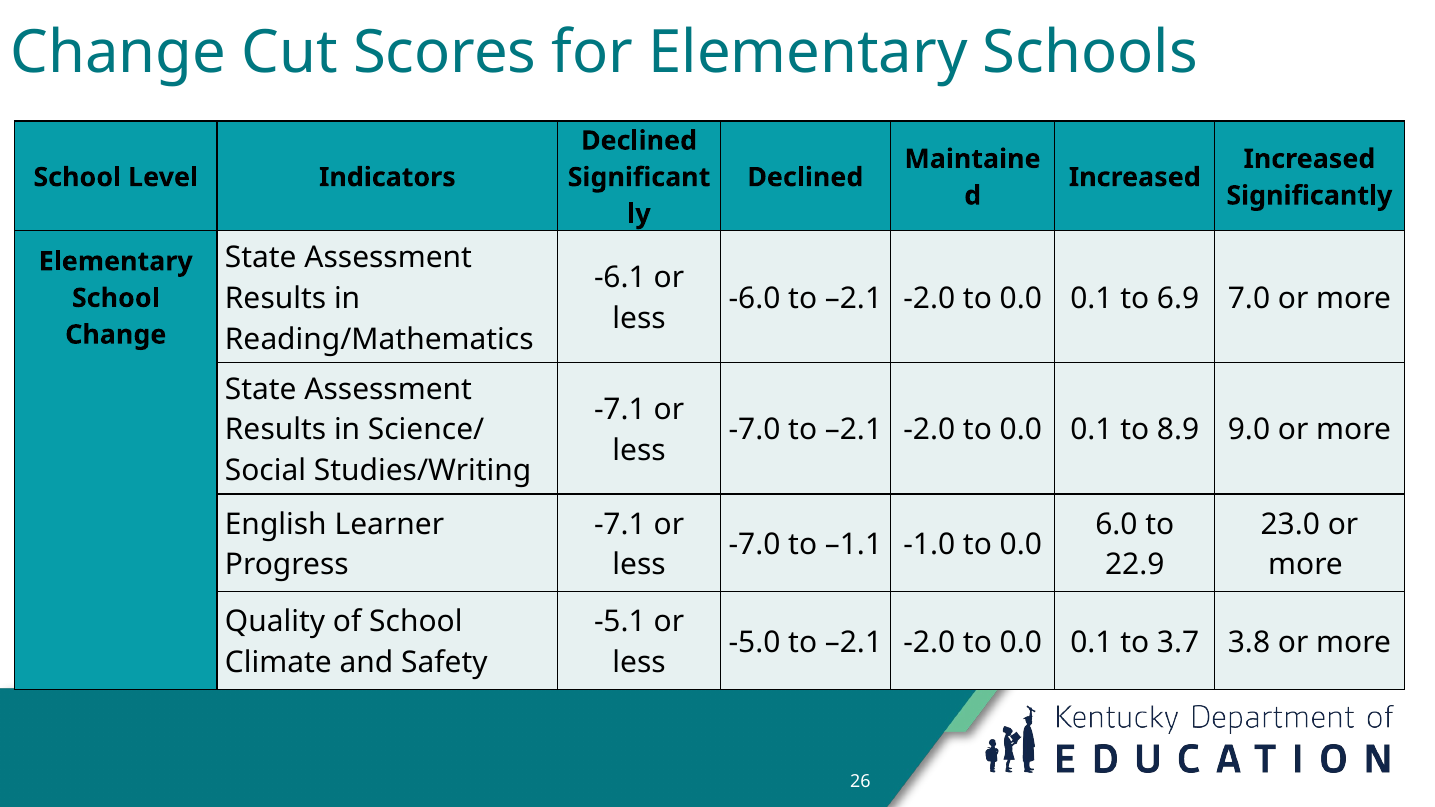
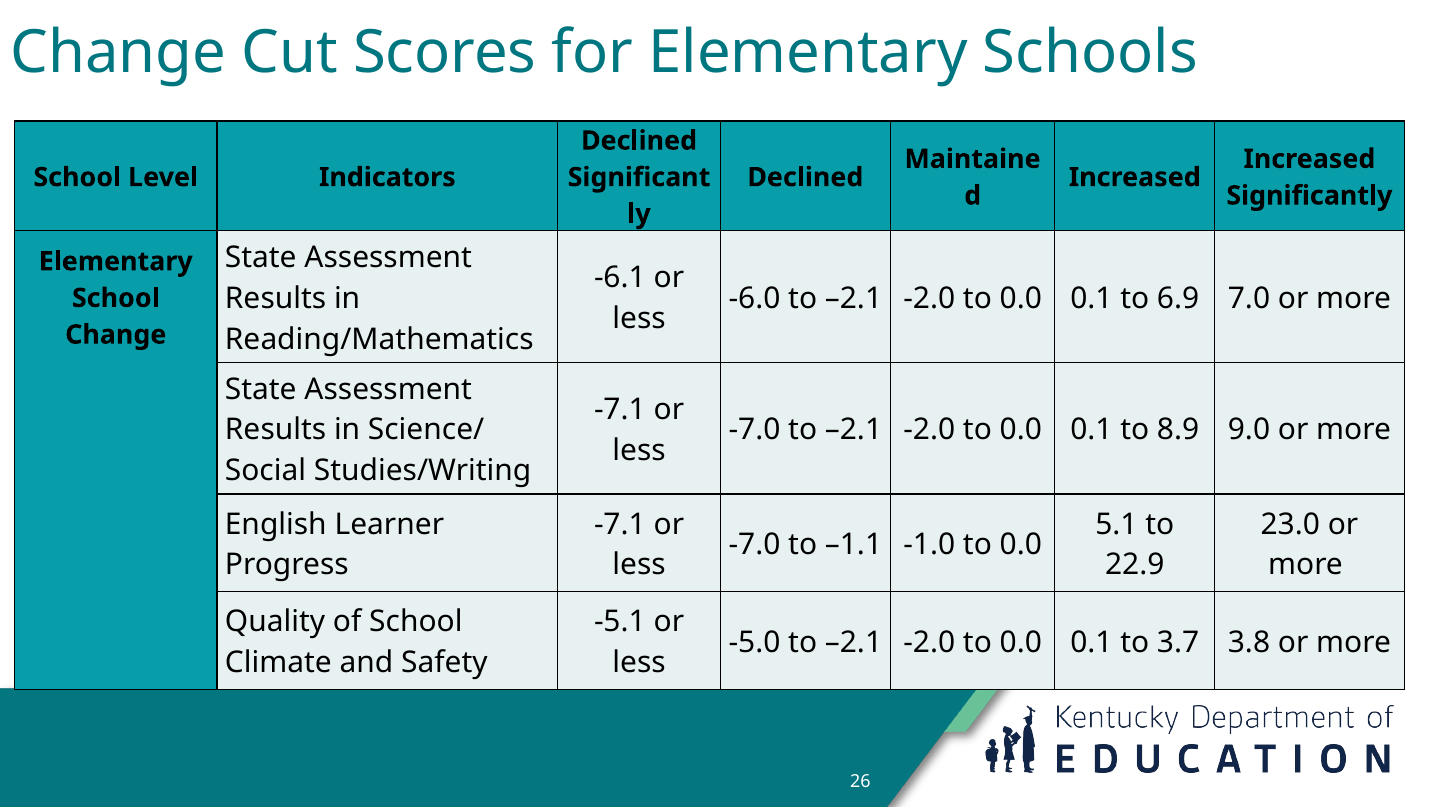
6.0: 6.0 -> 5.1
